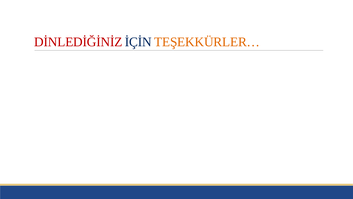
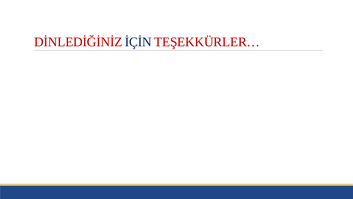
TEŞEKKÜRLER… colour: orange -> red
